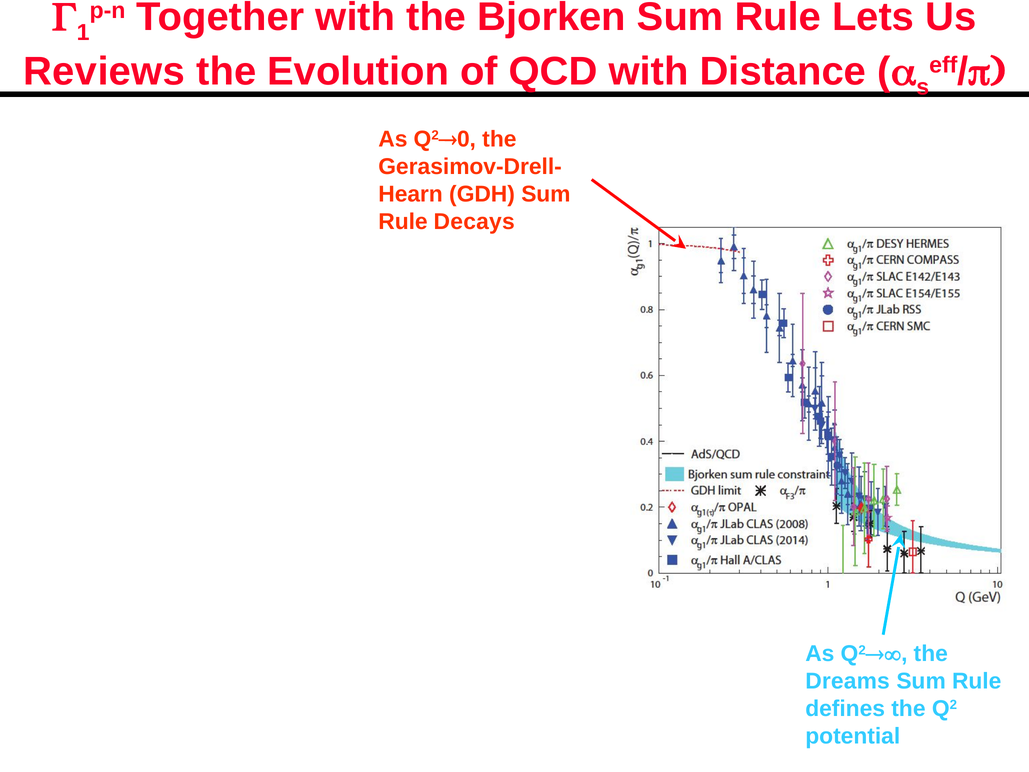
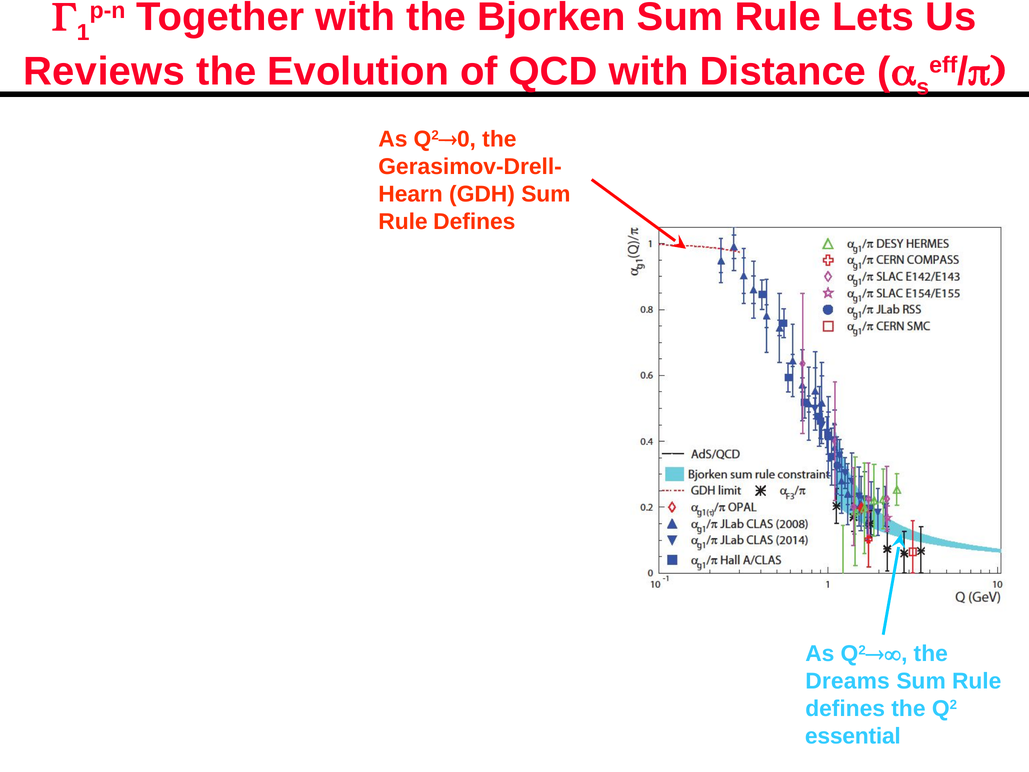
Decays at (474, 221): Decays -> Defines
potential: potential -> essential
